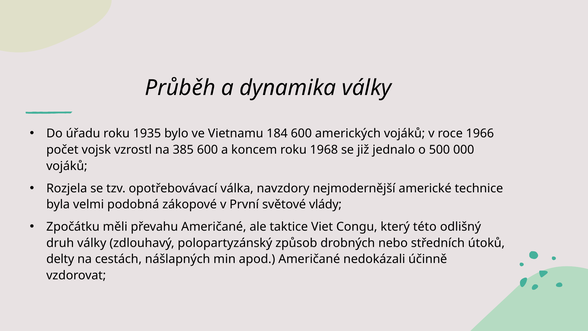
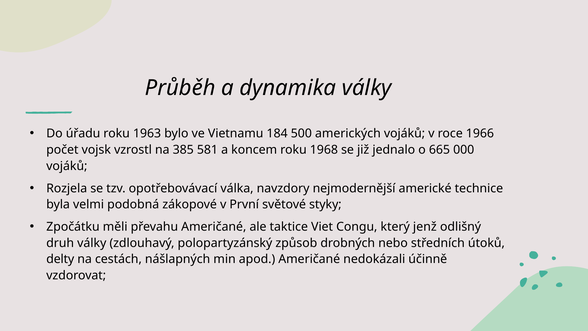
1935: 1935 -> 1963
184 600: 600 -> 500
385 600: 600 -> 581
500: 500 -> 665
vlády: vlády -> styky
této: této -> jenž
